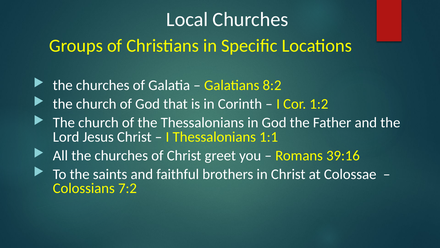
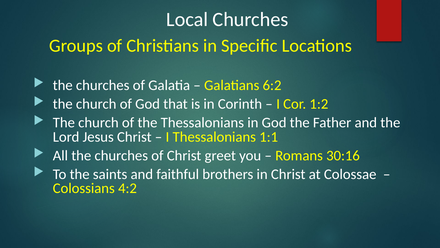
8:2: 8:2 -> 6:2
39:16: 39:16 -> 30:16
7:2: 7:2 -> 4:2
